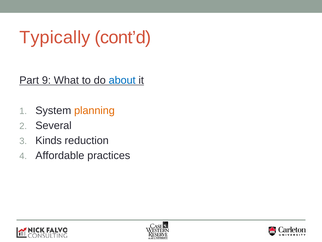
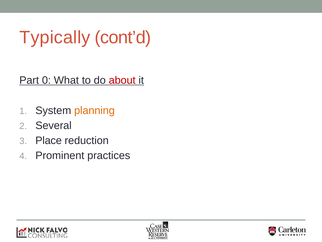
9: 9 -> 0
about colour: blue -> red
Kinds: Kinds -> Place
Affordable: Affordable -> Prominent
